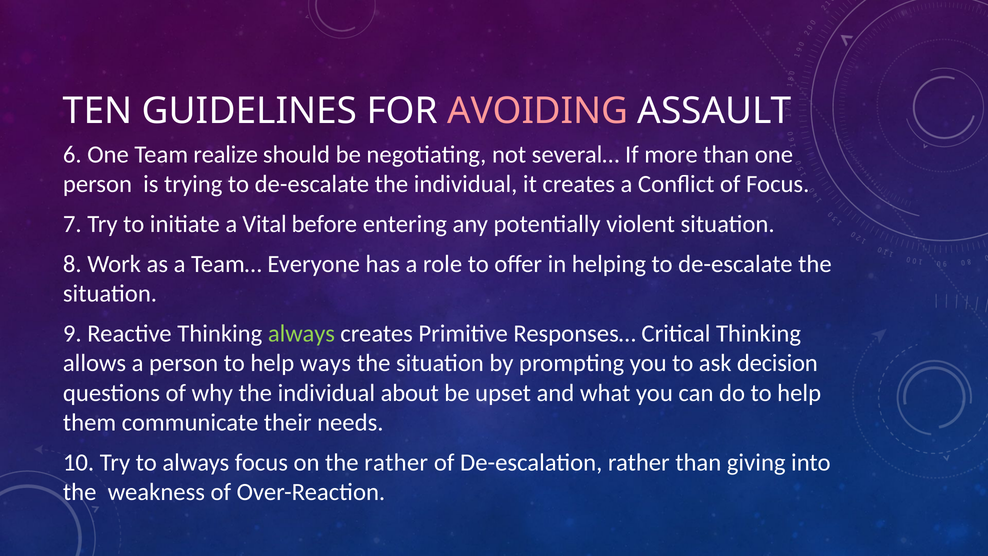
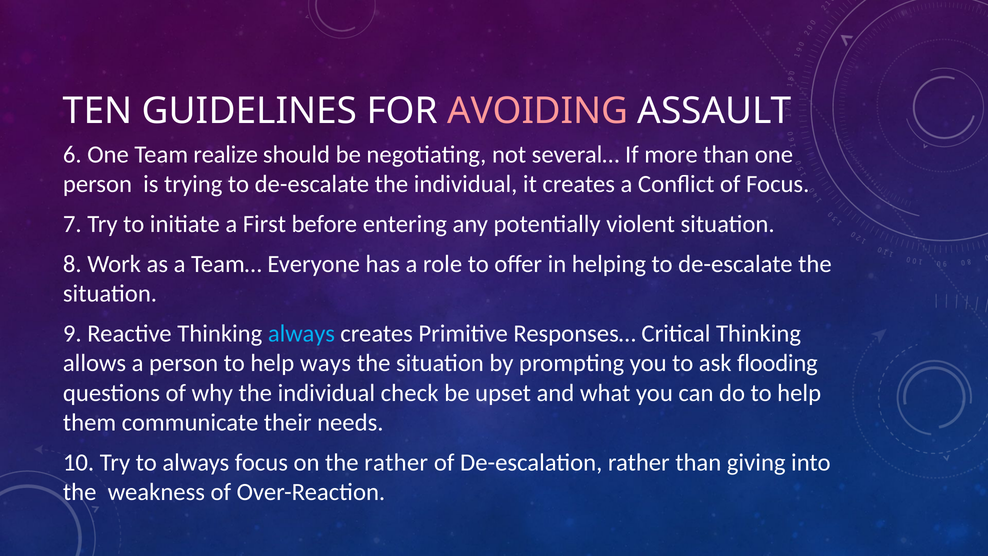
Vital: Vital -> First
always at (301, 333) colour: light green -> light blue
decision: decision -> flooding
about: about -> check
